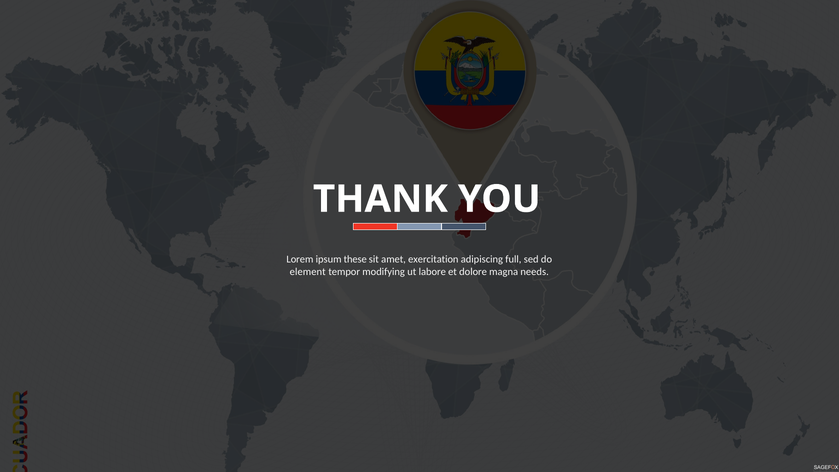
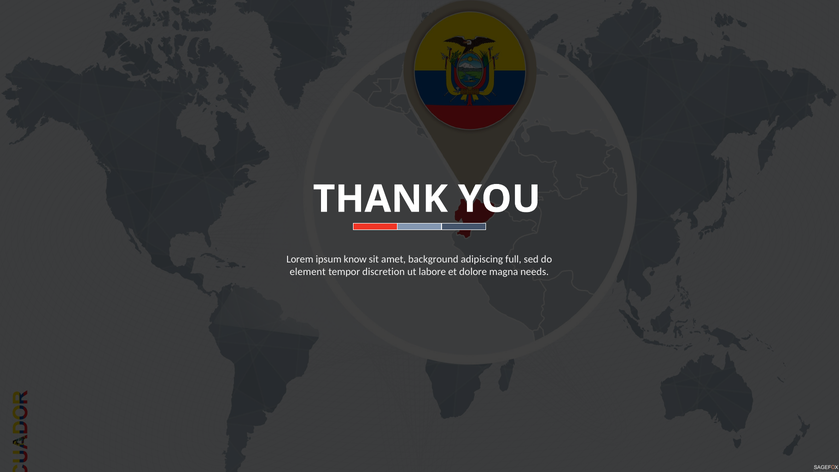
these: these -> know
exercitation: exercitation -> background
modifying: modifying -> discretion
